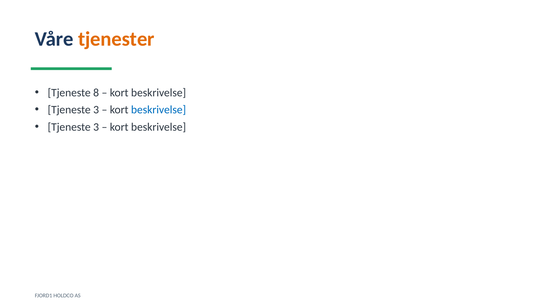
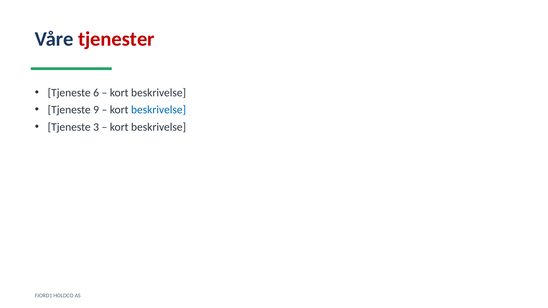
tjenester colour: orange -> red
8: 8 -> 6
3 at (96, 110): 3 -> 9
